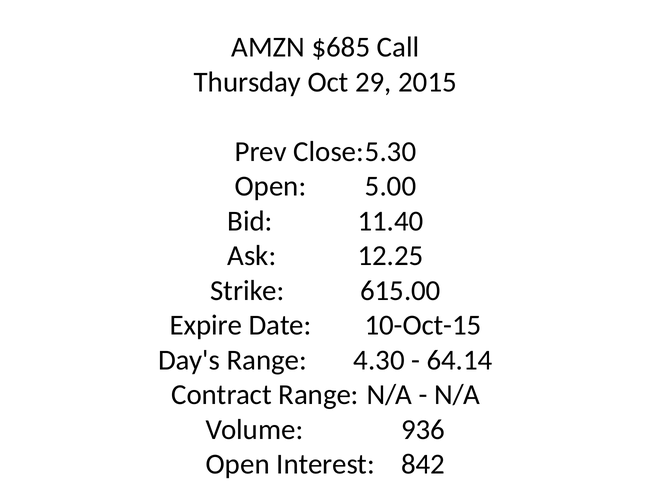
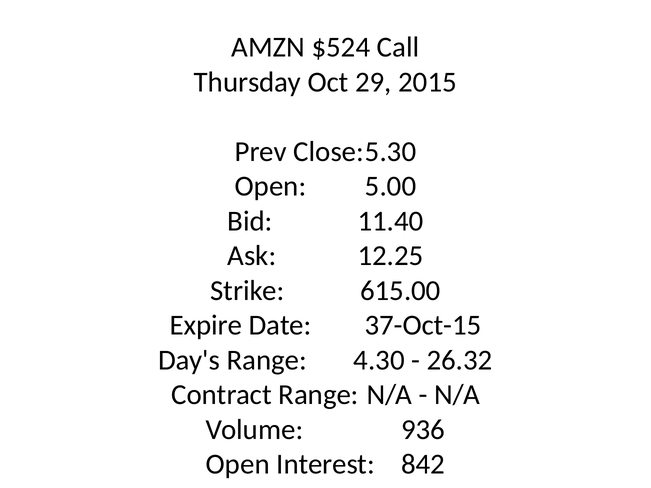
$685: $685 -> $524
10-Oct-15: 10-Oct-15 -> 37-Oct-15
64.14: 64.14 -> 26.32
